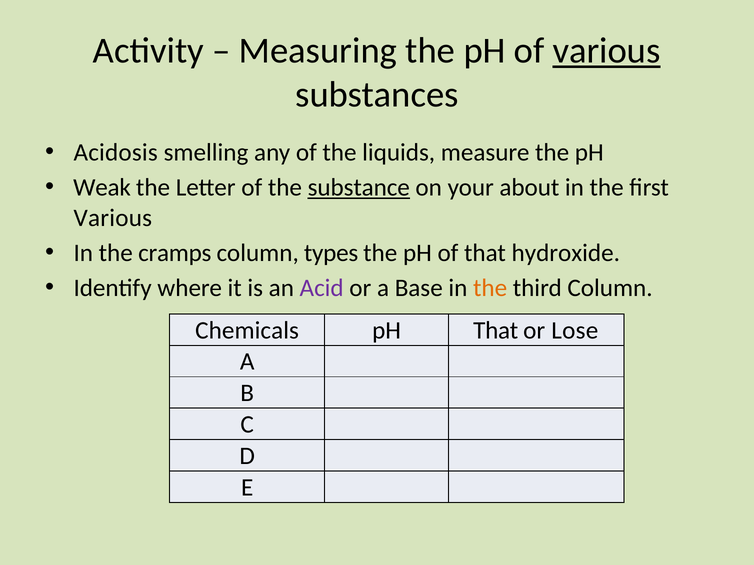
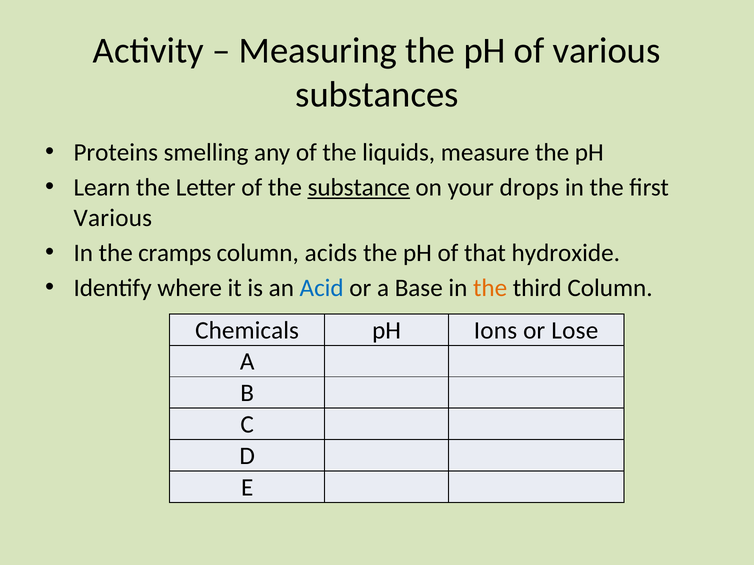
various at (607, 51) underline: present -> none
Acidosis: Acidosis -> Proteins
Weak: Weak -> Learn
about: about -> drops
types: types -> acids
Acid colour: purple -> blue
pH That: That -> Ions
